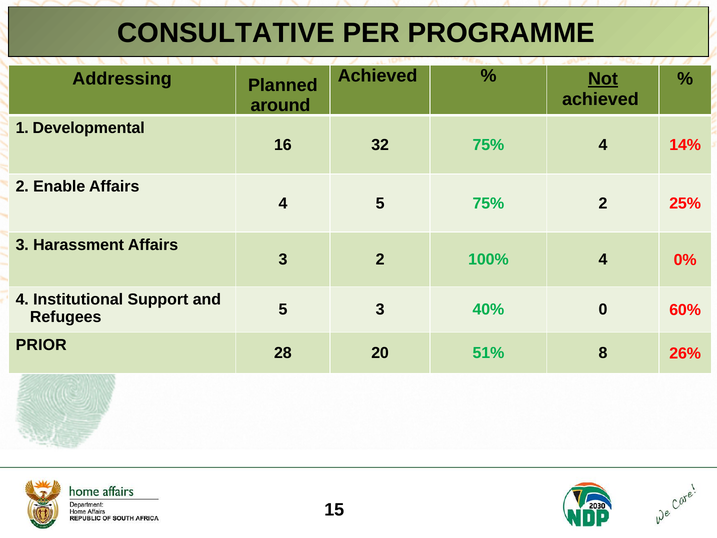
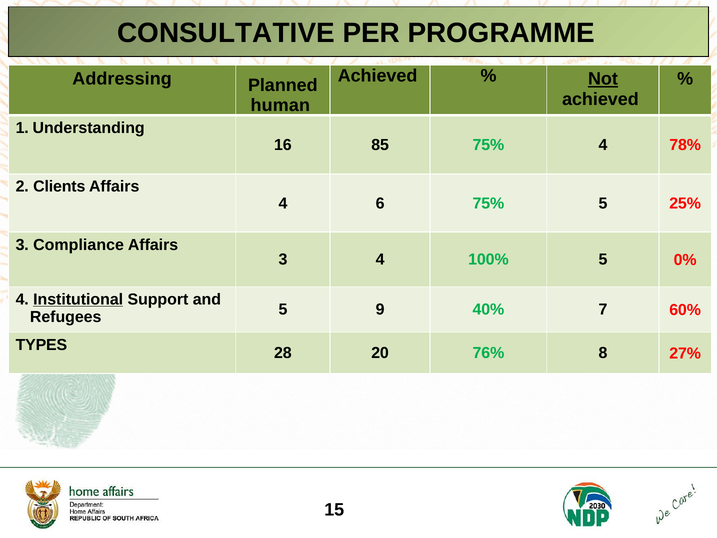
around: around -> human
Developmental: Developmental -> Understanding
32: 32 -> 85
14%: 14% -> 78%
Enable: Enable -> Clients
4 5: 5 -> 6
75% 2: 2 -> 5
Harassment: Harassment -> Compliance
3 2: 2 -> 4
100% 4: 4 -> 5
Institutional underline: none -> present
5 3: 3 -> 9
0: 0 -> 7
PRIOR: PRIOR -> TYPES
51%: 51% -> 76%
26%: 26% -> 27%
